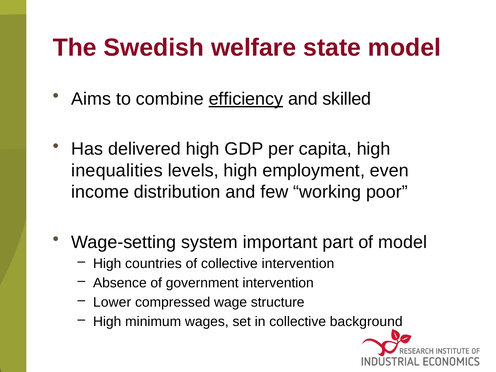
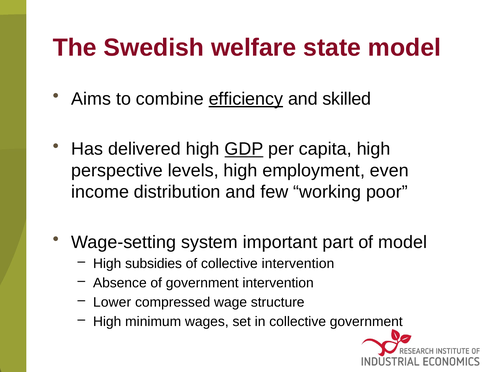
GDP underline: none -> present
inequalities: inequalities -> perspective
countries: countries -> subsidies
collective background: background -> government
